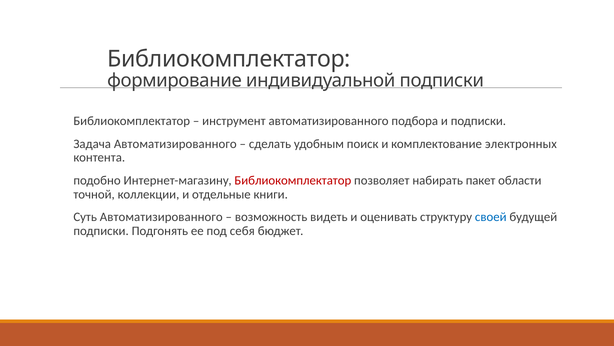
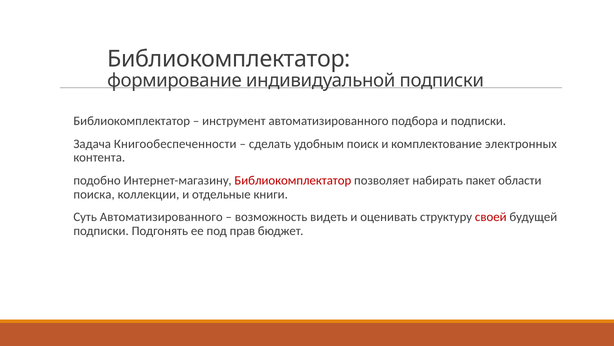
Задача Автоматизированного: Автоматизированного -> Книгообеспеченности
точной: точной -> поиска
своей colour: blue -> red
себя: себя -> прав
